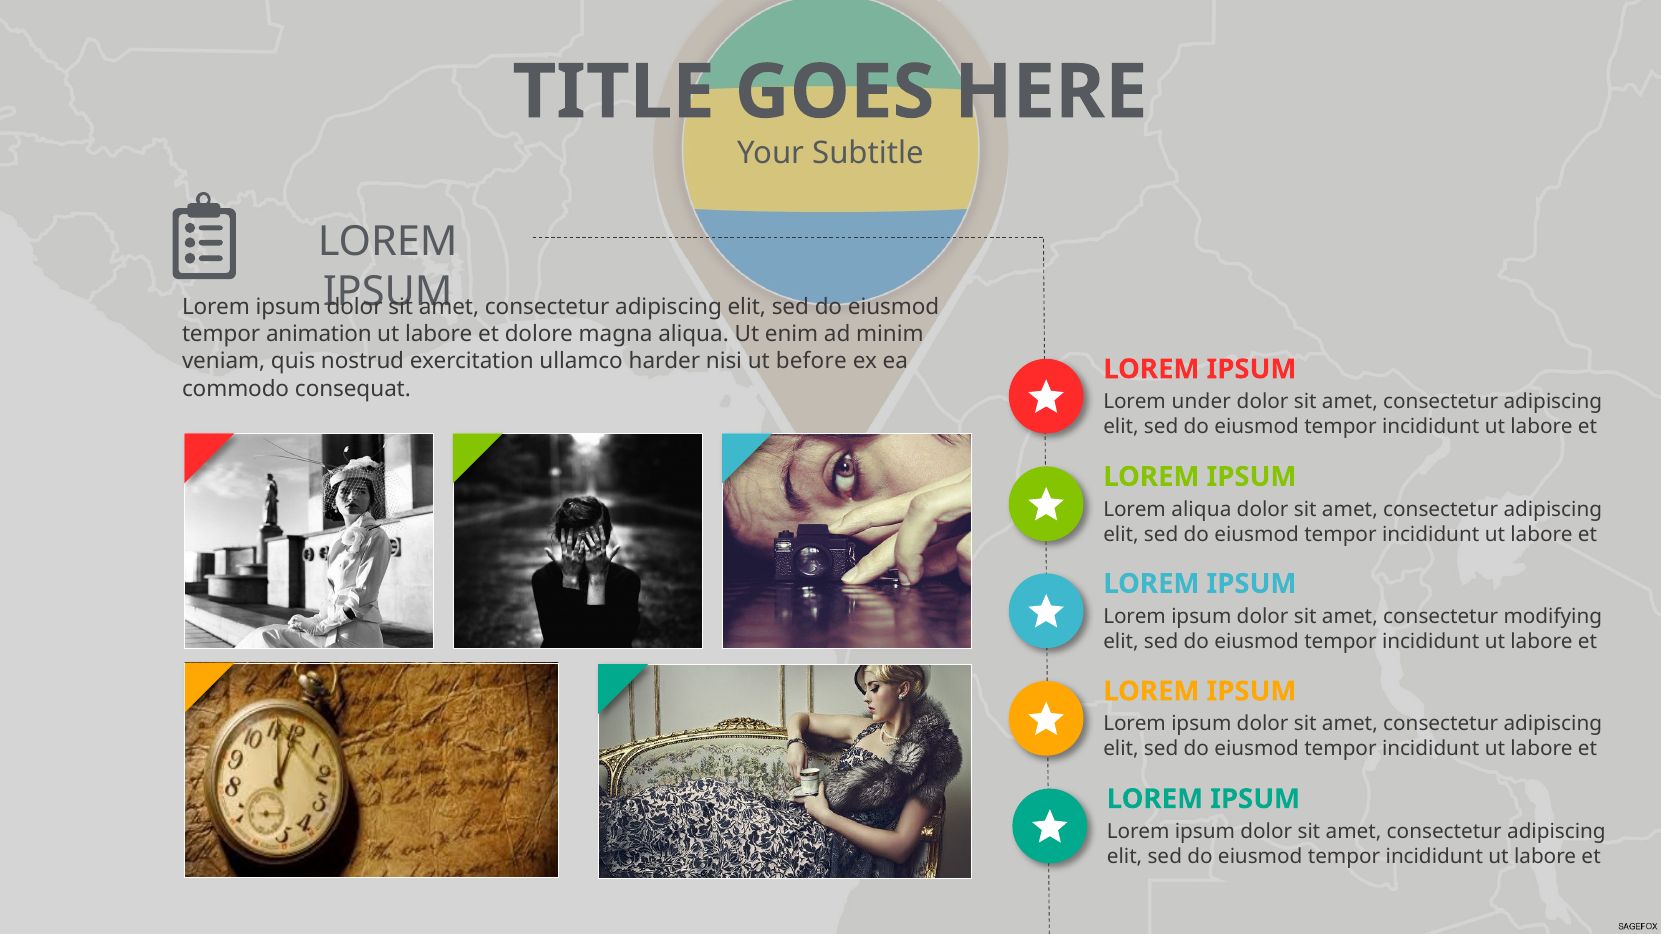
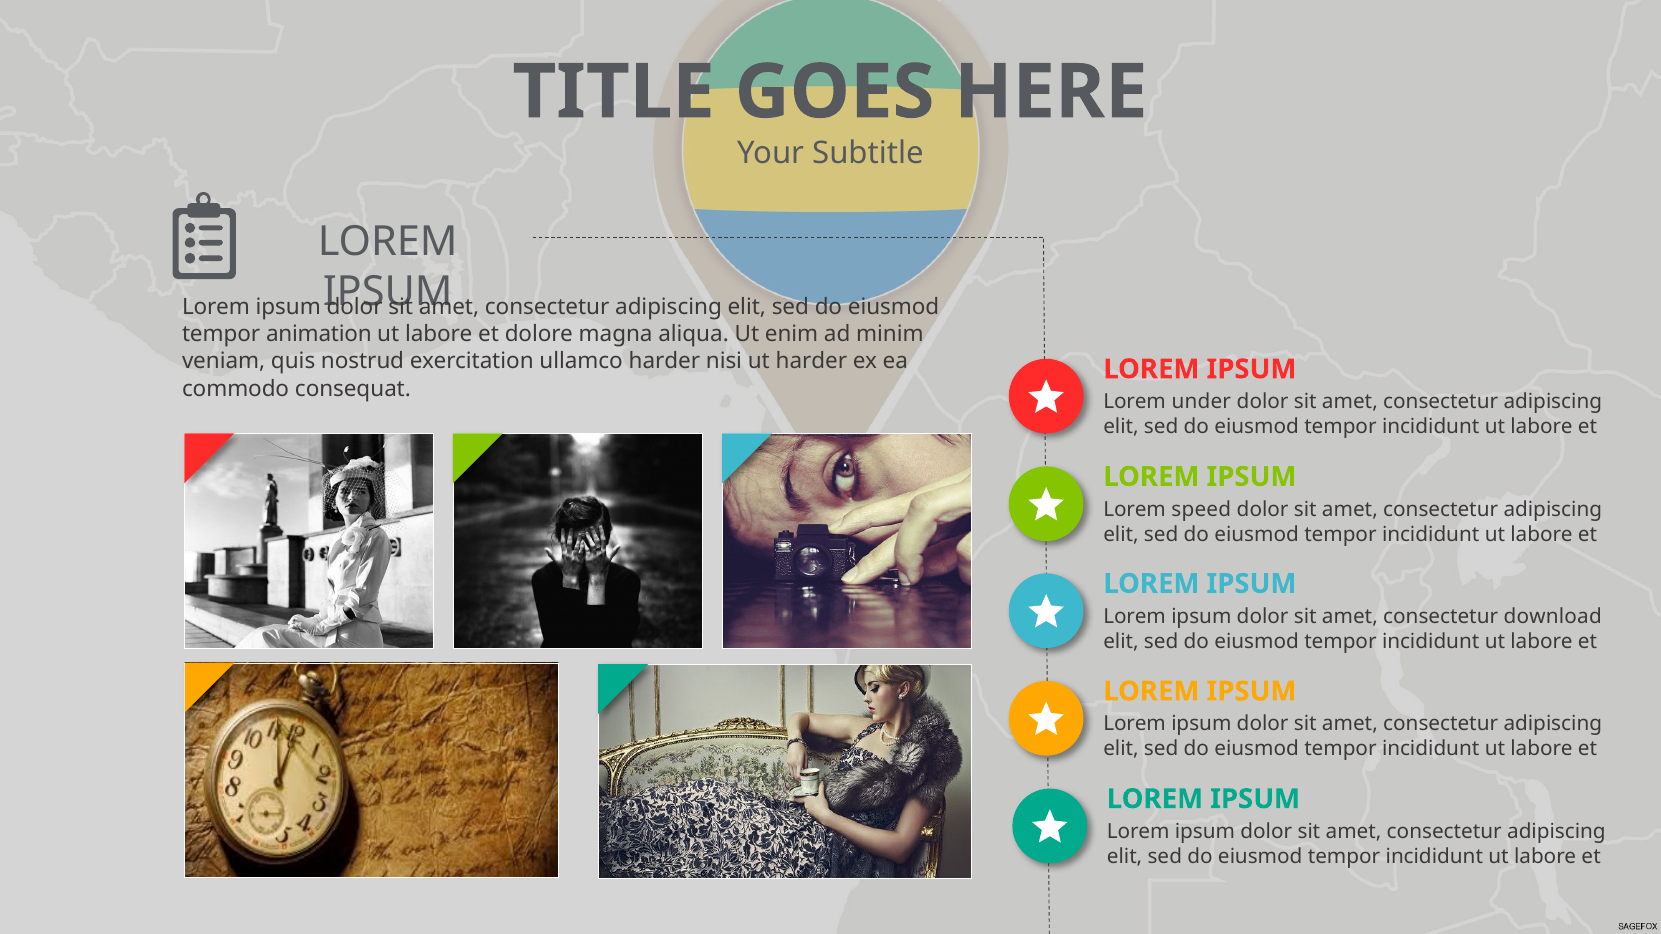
ut before: before -> harder
Lorem aliqua: aliqua -> speed
modifying: modifying -> download
